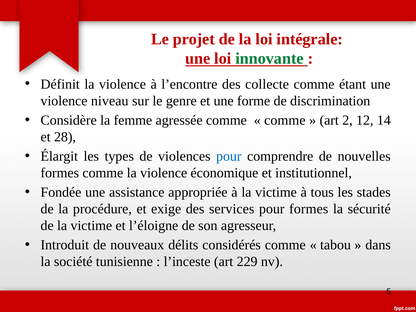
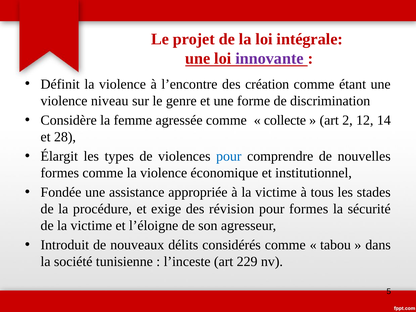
innovante colour: green -> purple
collecte: collecte -> création
comme at (285, 120): comme -> collecte
services: services -> révision
